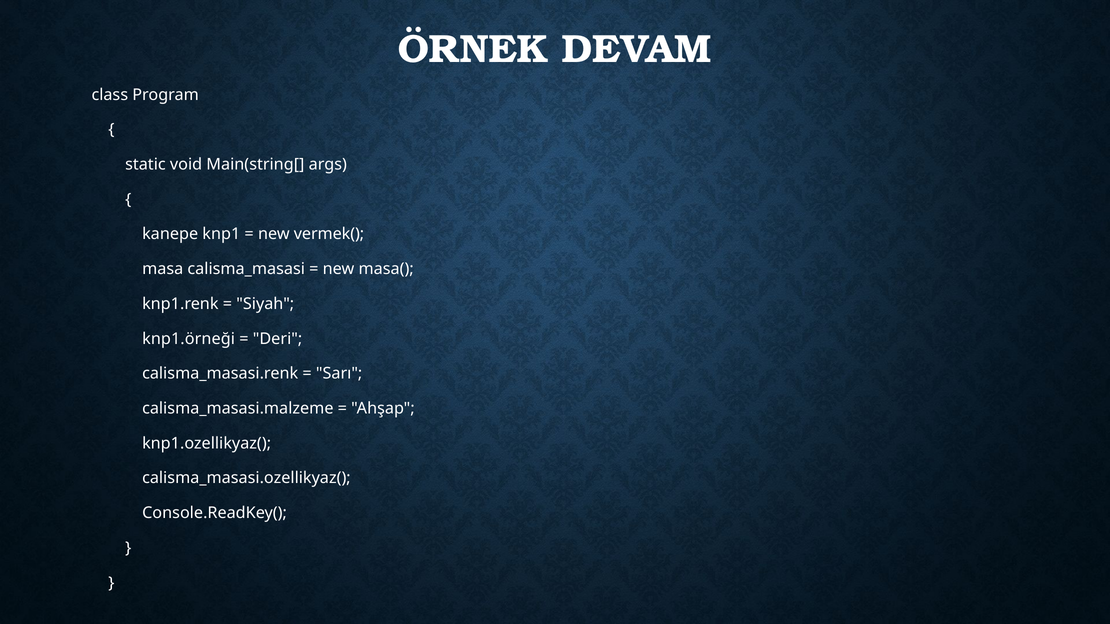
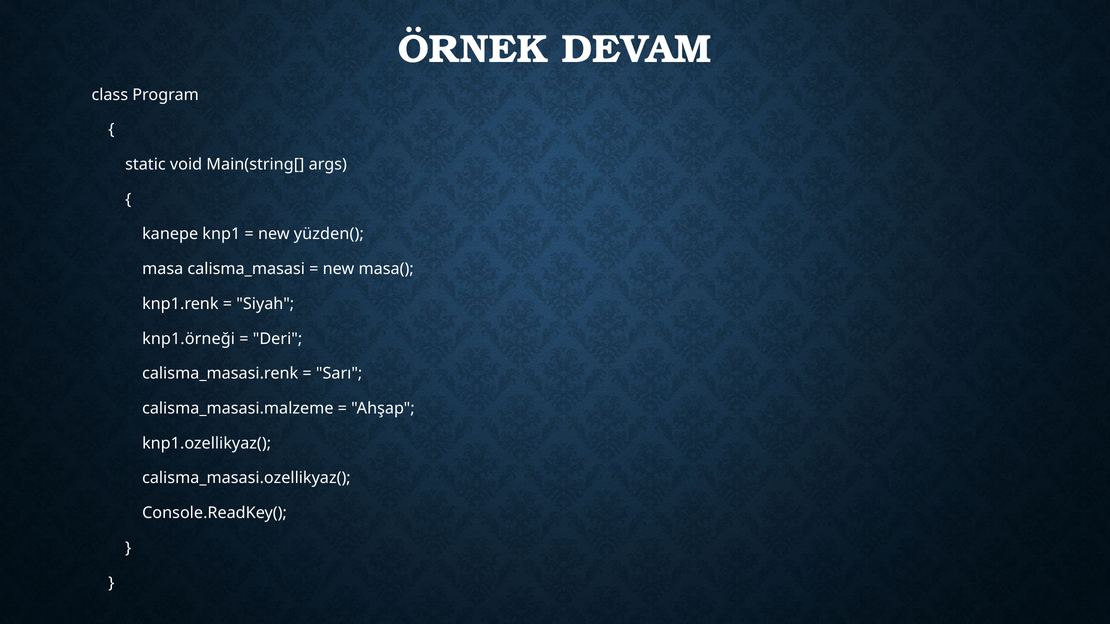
vermek(: vermek( -> yüzden(
